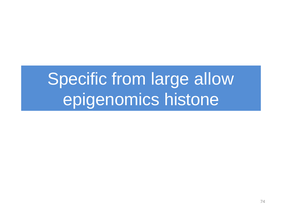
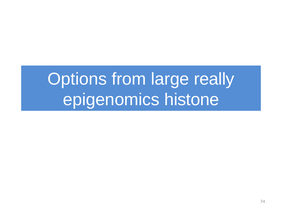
Specific: Specific -> Options
allow: allow -> really
